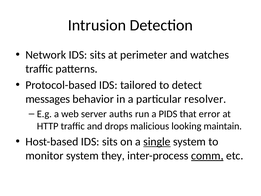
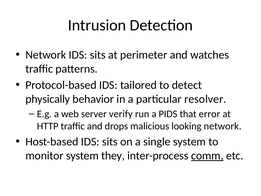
messages: messages -> physically
auths: auths -> verify
looking maintain: maintain -> network
single underline: present -> none
